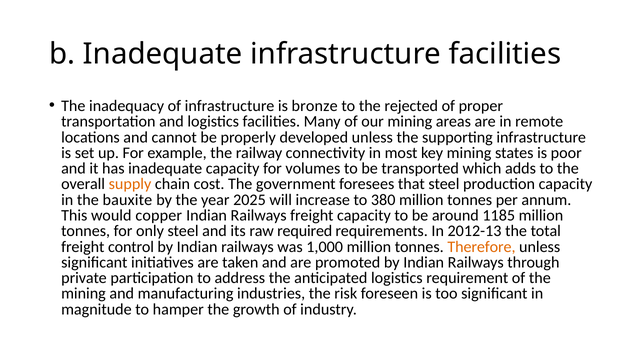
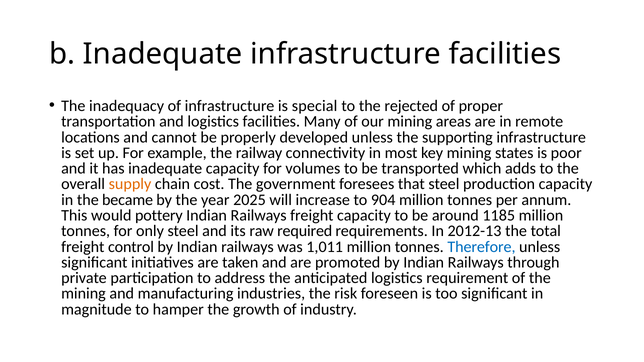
bronze: bronze -> special
bauxite: bauxite -> became
380: 380 -> 904
copper: copper -> pottery
1,000: 1,000 -> 1,011
Therefore colour: orange -> blue
